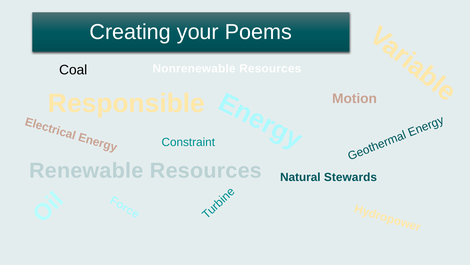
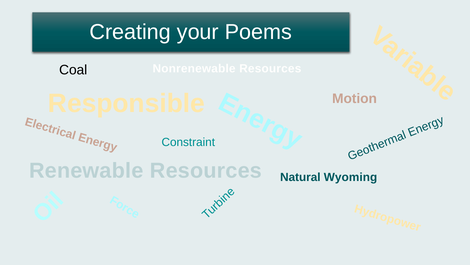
Stewards: Stewards -> Wyoming
